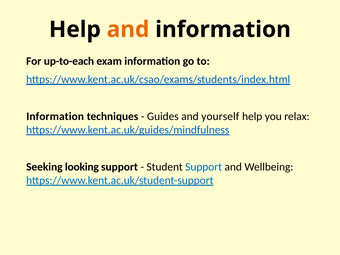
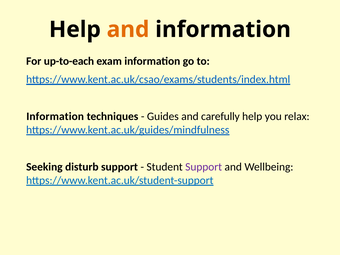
yourself: yourself -> carefully
looking: looking -> disturb
Support at (204, 167) colour: blue -> purple
